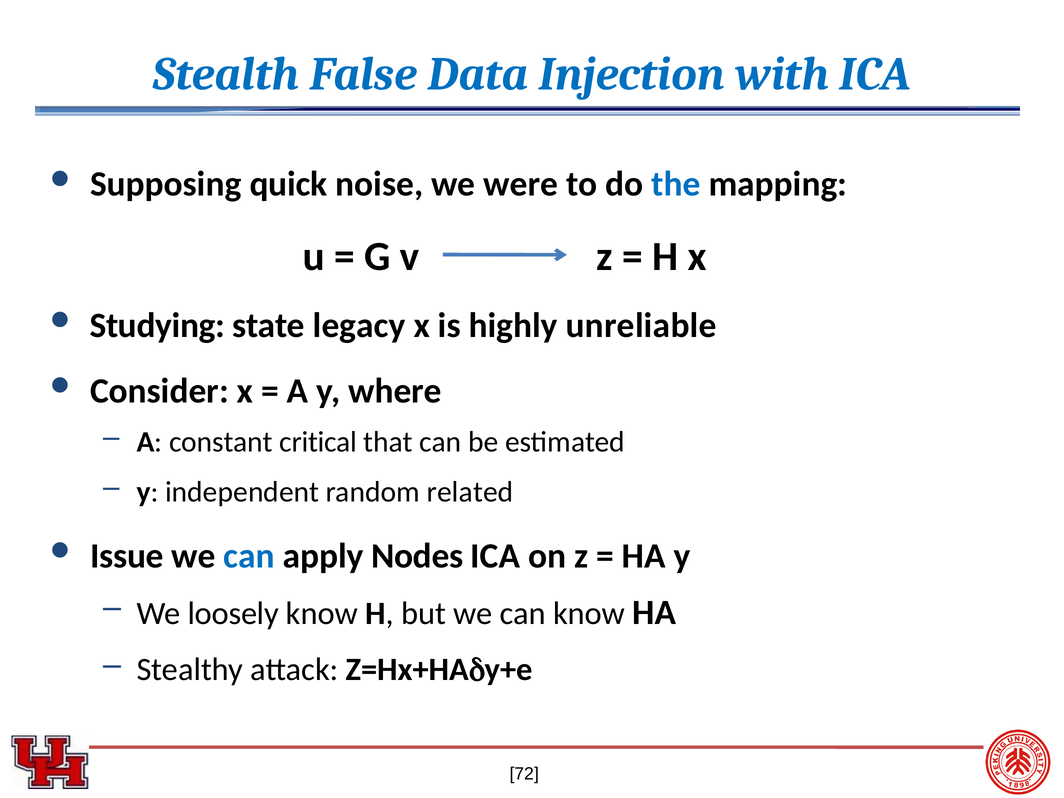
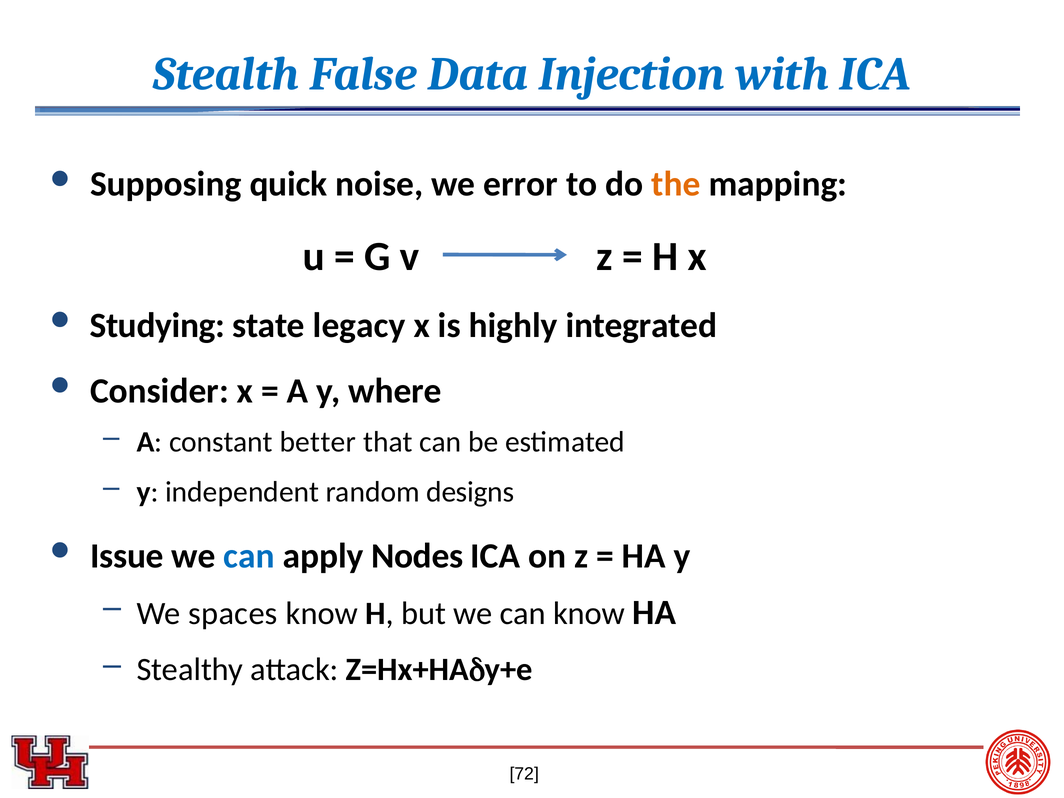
were: were -> error
the colour: blue -> orange
unreliable: unreliable -> integrated
critical: critical -> better
related: related -> designs
loosely: loosely -> spaces
